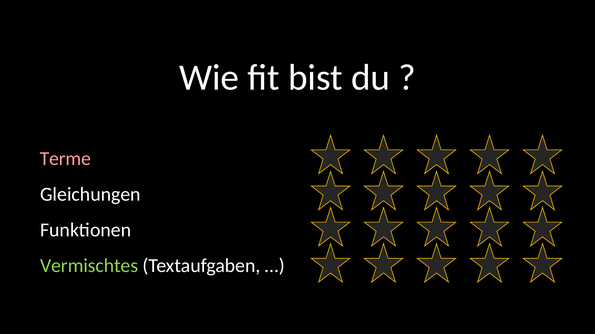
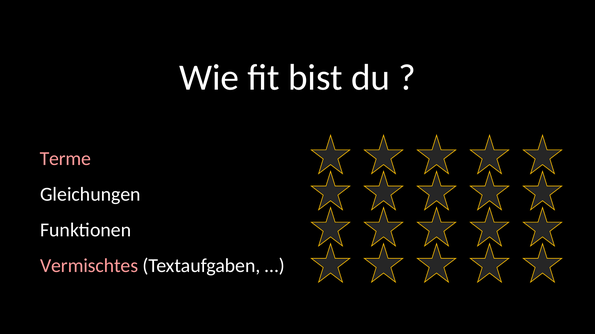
Vermischtes colour: light green -> pink
